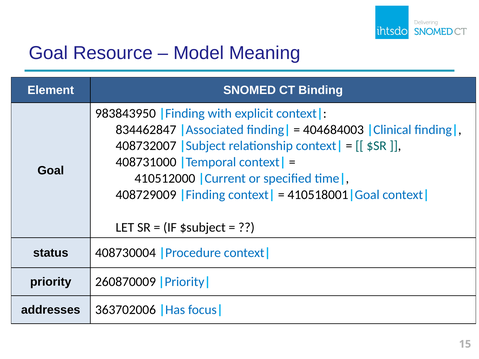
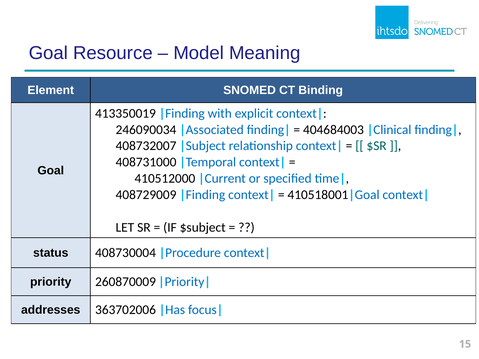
983843950: 983843950 -> 413350019
834462847: 834462847 -> 246090034
